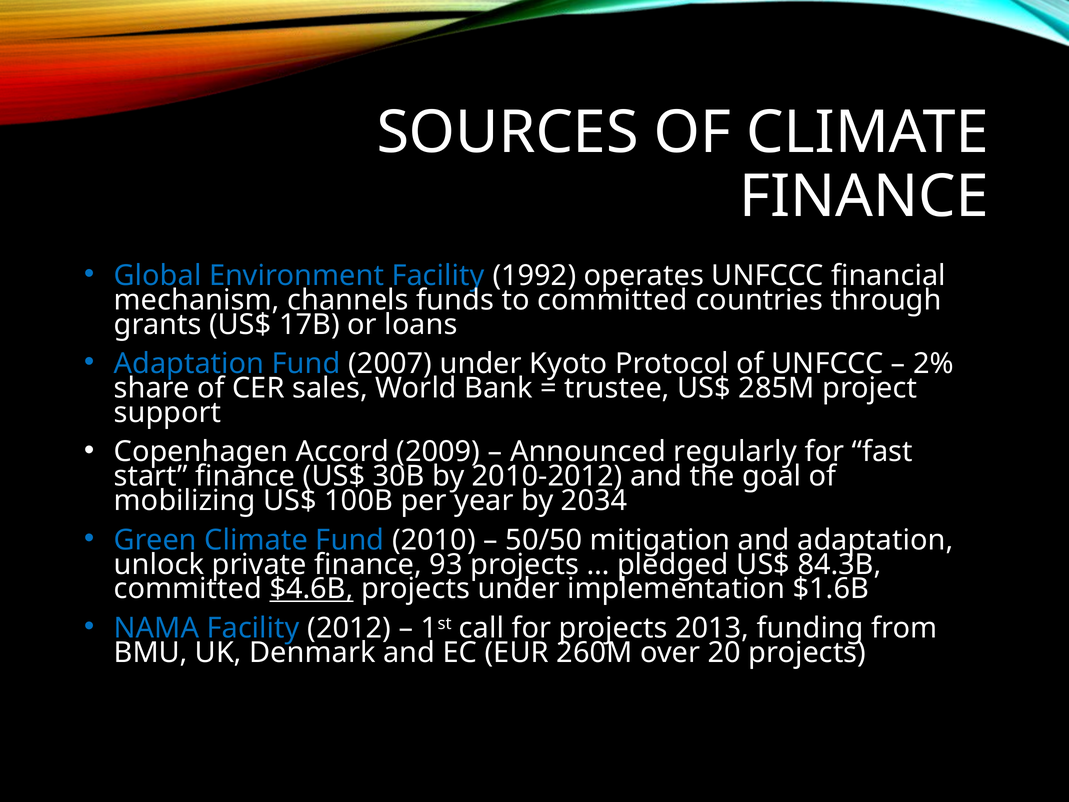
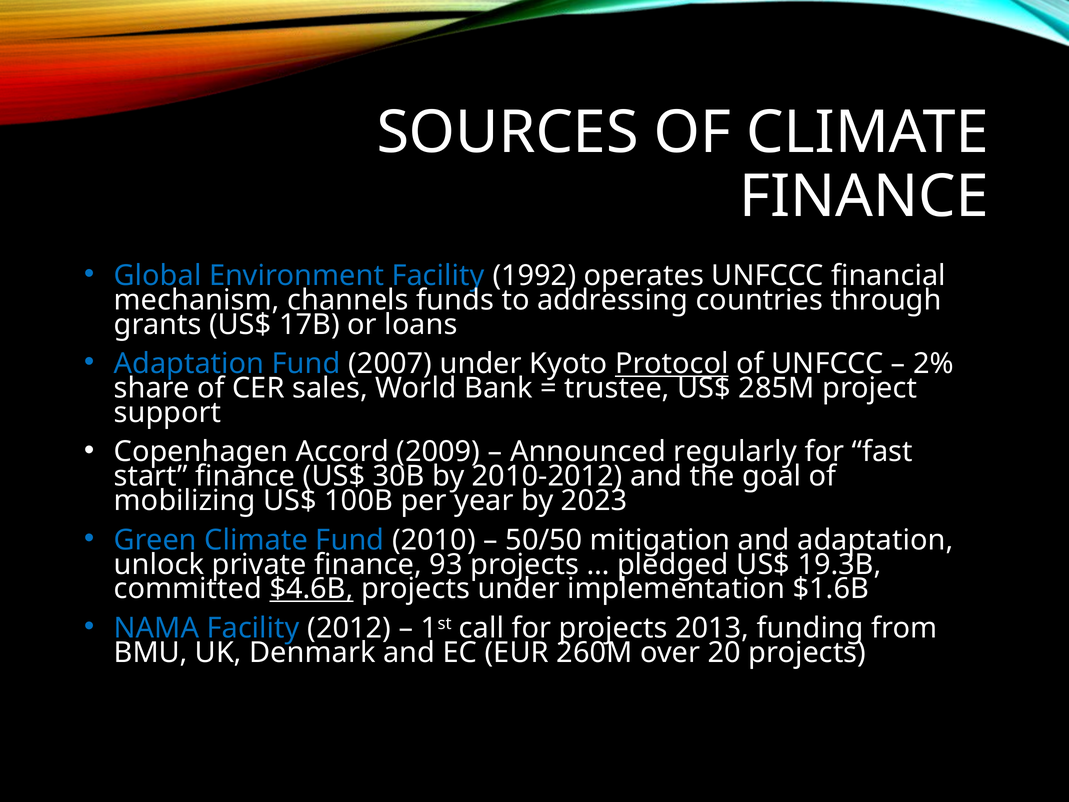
to committed: committed -> addressing
Protocol underline: none -> present
2034: 2034 -> 2023
84.3B: 84.3B -> 19.3B
